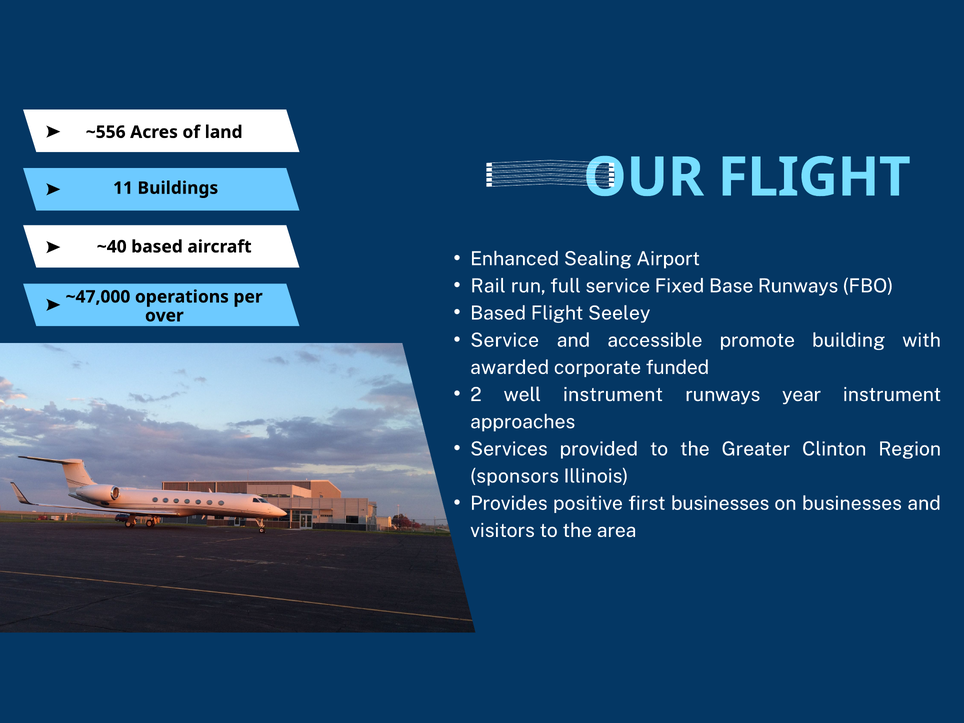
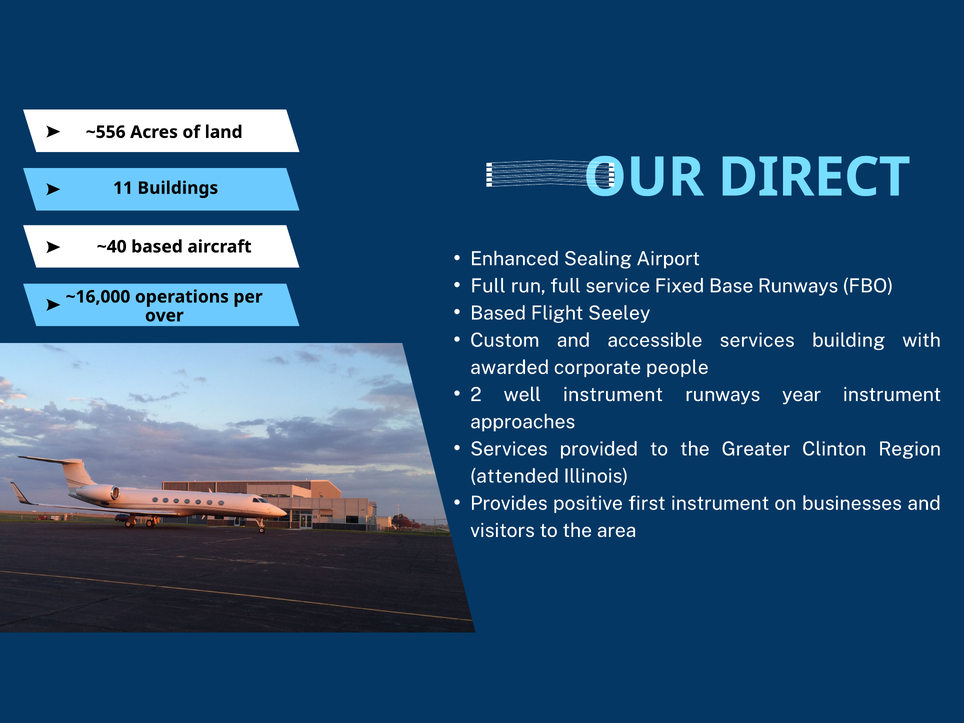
FLIGHT at (814, 177): FLIGHT -> DIRECT
Rail at (488, 286): Rail -> Full
~47,000: ~47,000 -> ~16,000
Service at (505, 340): Service -> Custom
accessible promote: promote -> services
funded: funded -> people
sponsors: sponsors -> attended
first businesses: businesses -> instrument
